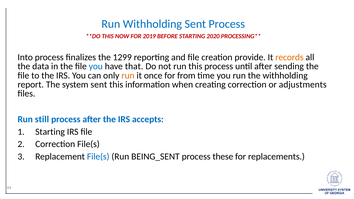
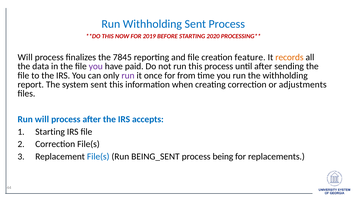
Into at (25, 57): Into -> Will
1299: 1299 -> 7845
provide: provide -> feature
you at (96, 66) colour: blue -> purple
that: that -> paid
run at (128, 76) colour: orange -> purple
Run still: still -> will
these: these -> being
